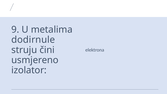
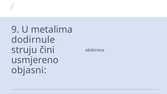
izolator: izolator -> objasni
